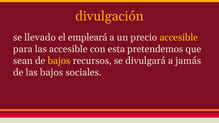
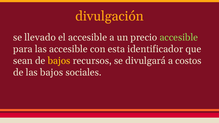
el empleará: empleará -> accesible
accesible at (179, 37) colour: yellow -> light green
pretendemos: pretendemos -> identificador
jamás: jamás -> costos
